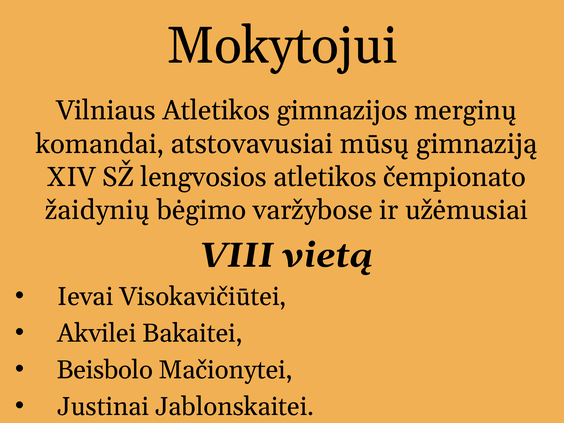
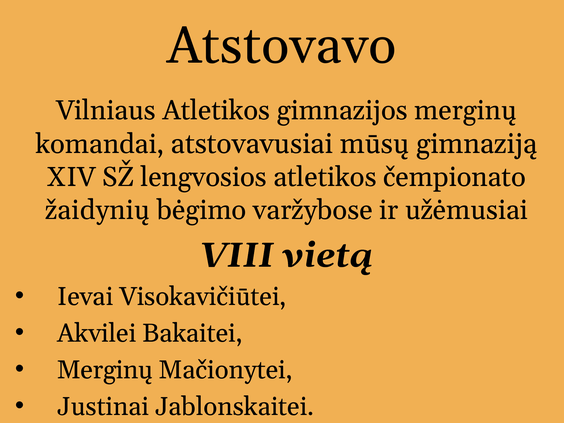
Mokytojui: Mokytojui -> Atstovavo
Beisbolo at (105, 370): Beisbolo -> Merginų
